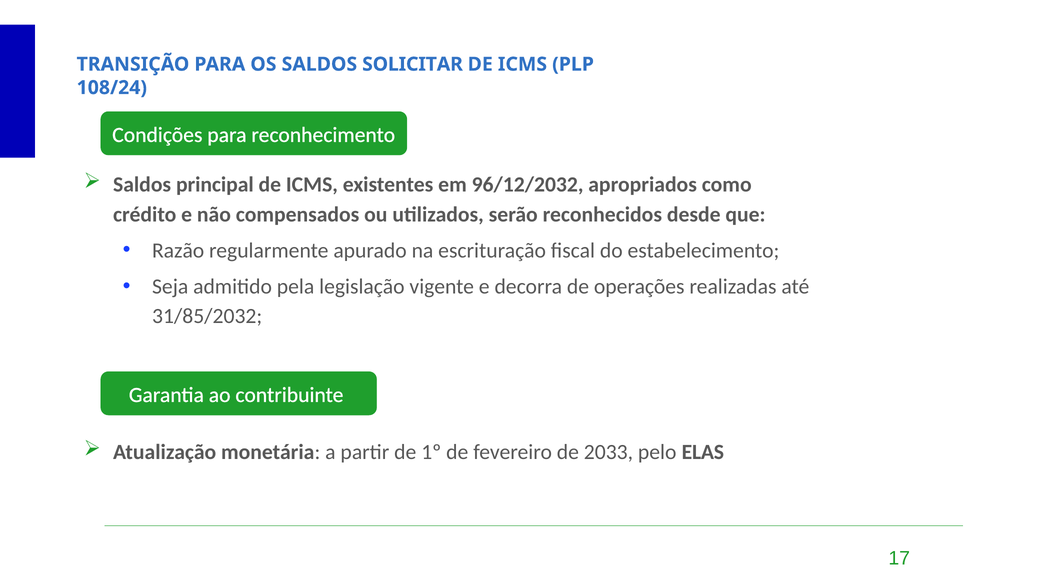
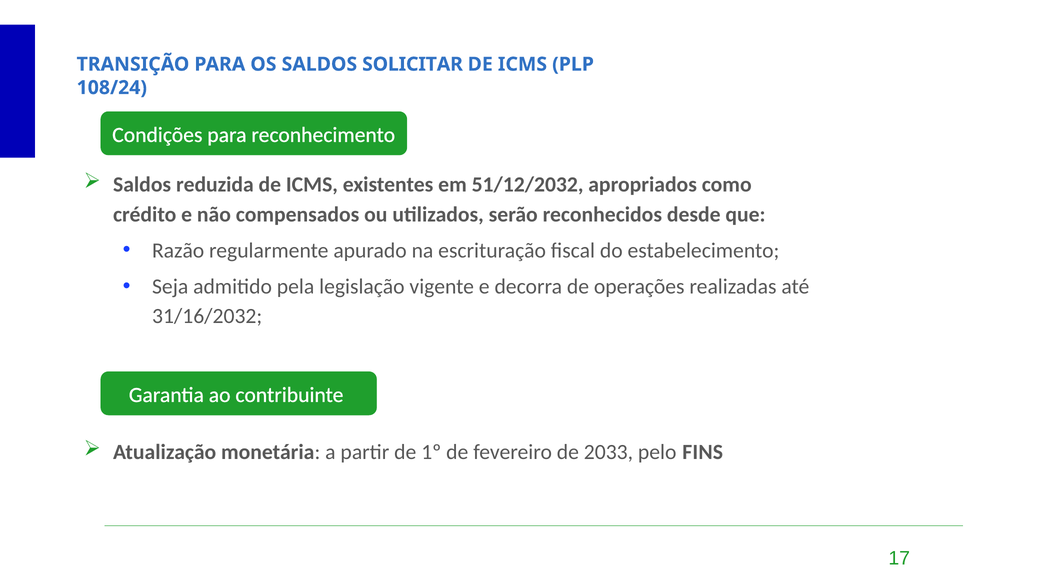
principal: principal -> reduzida
96/12/2032: 96/12/2032 -> 51/12/2032
31/85/2032: 31/85/2032 -> 31/16/2032
ELAS: ELAS -> FINS
